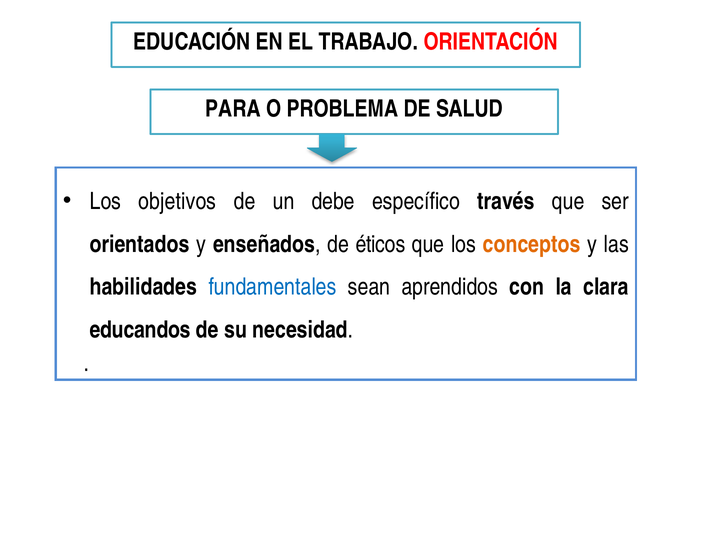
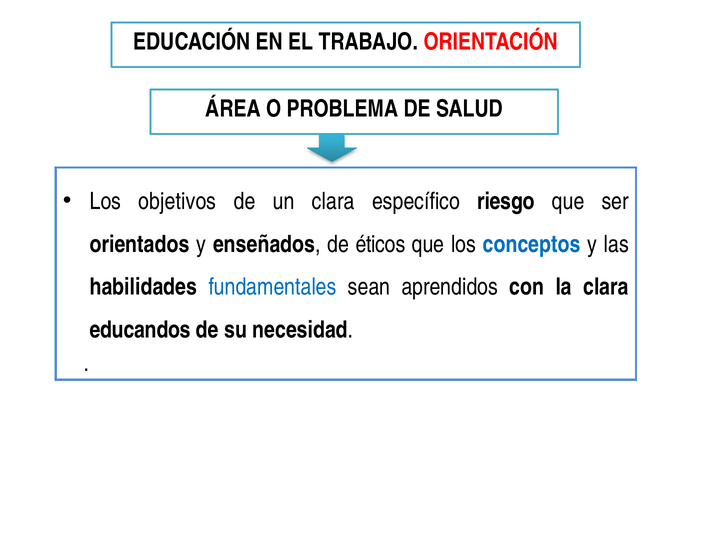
PARA: PARA -> ÁREA
un debe: debe -> clara
través: través -> riesgo
conceptos colour: orange -> blue
